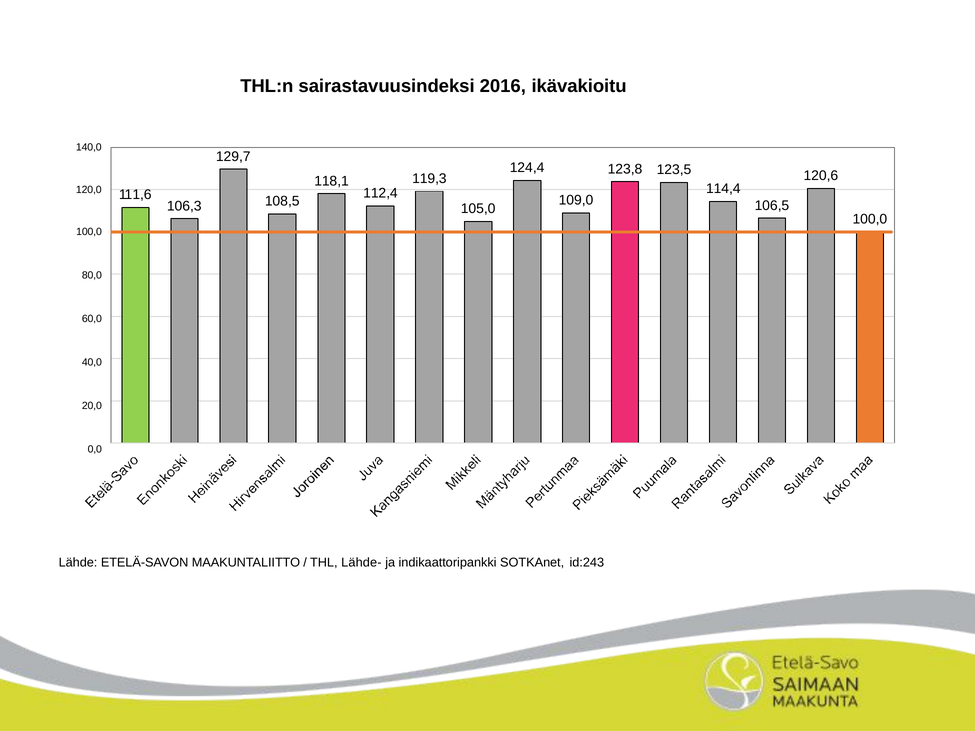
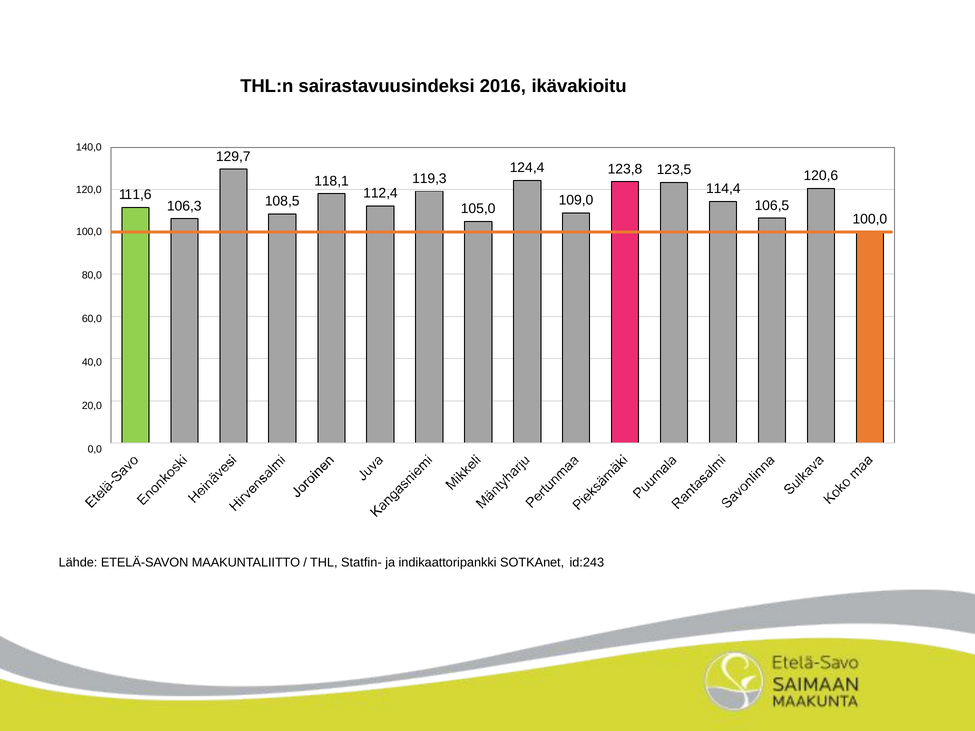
Lähde-: Lähde- -> Statfin-
